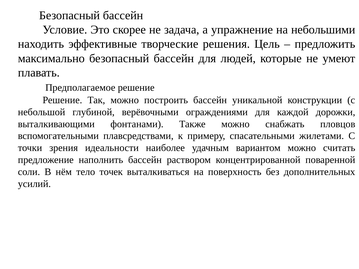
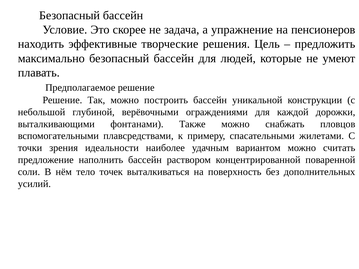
небольшими: небольшими -> пенсионеров
